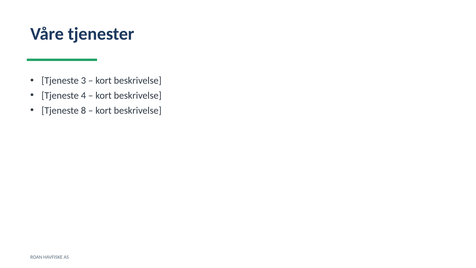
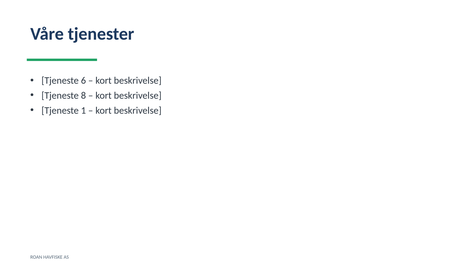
3: 3 -> 6
4: 4 -> 8
8: 8 -> 1
